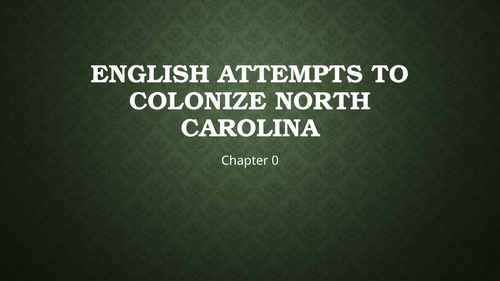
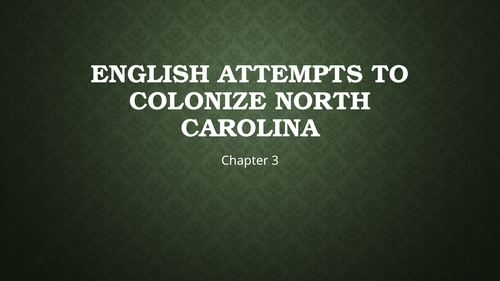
0: 0 -> 3
